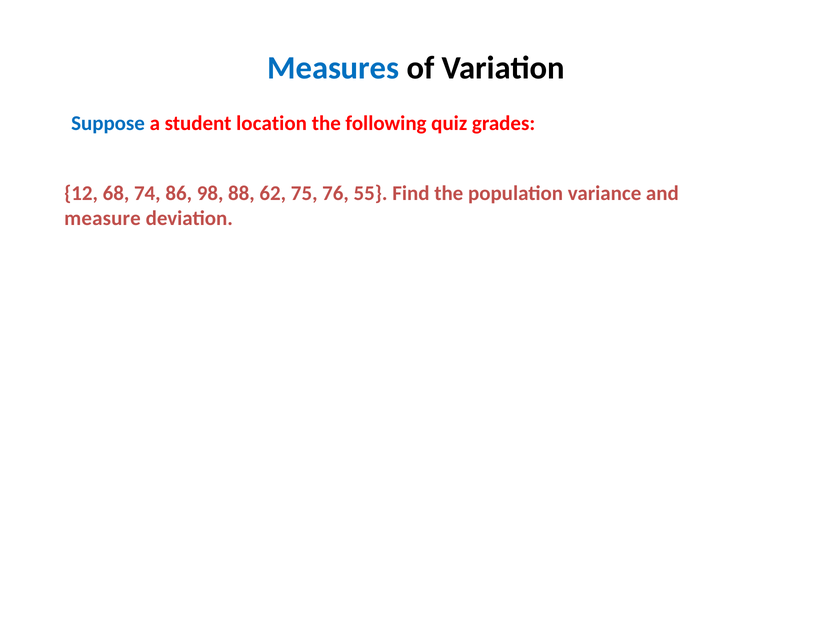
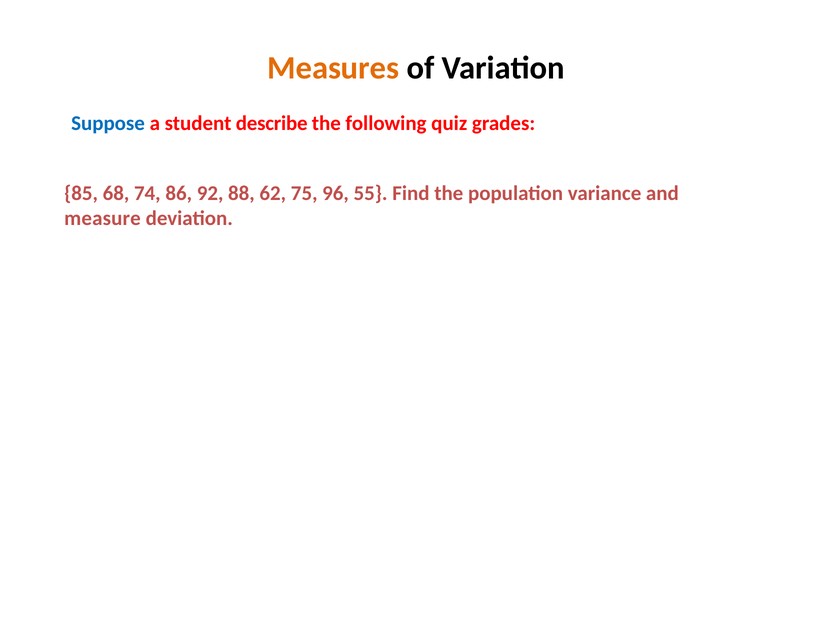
Measures colour: blue -> orange
location: location -> describe
12: 12 -> 85
98: 98 -> 92
76: 76 -> 96
